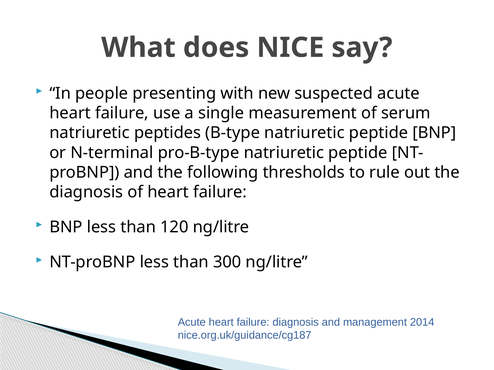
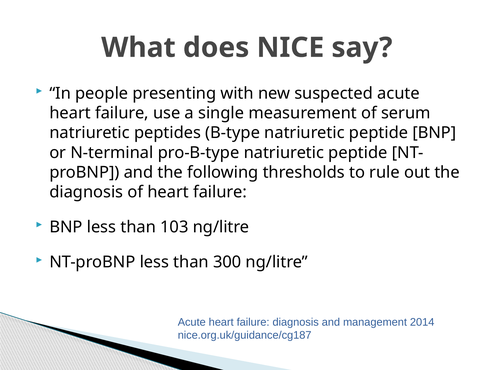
120: 120 -> 103
